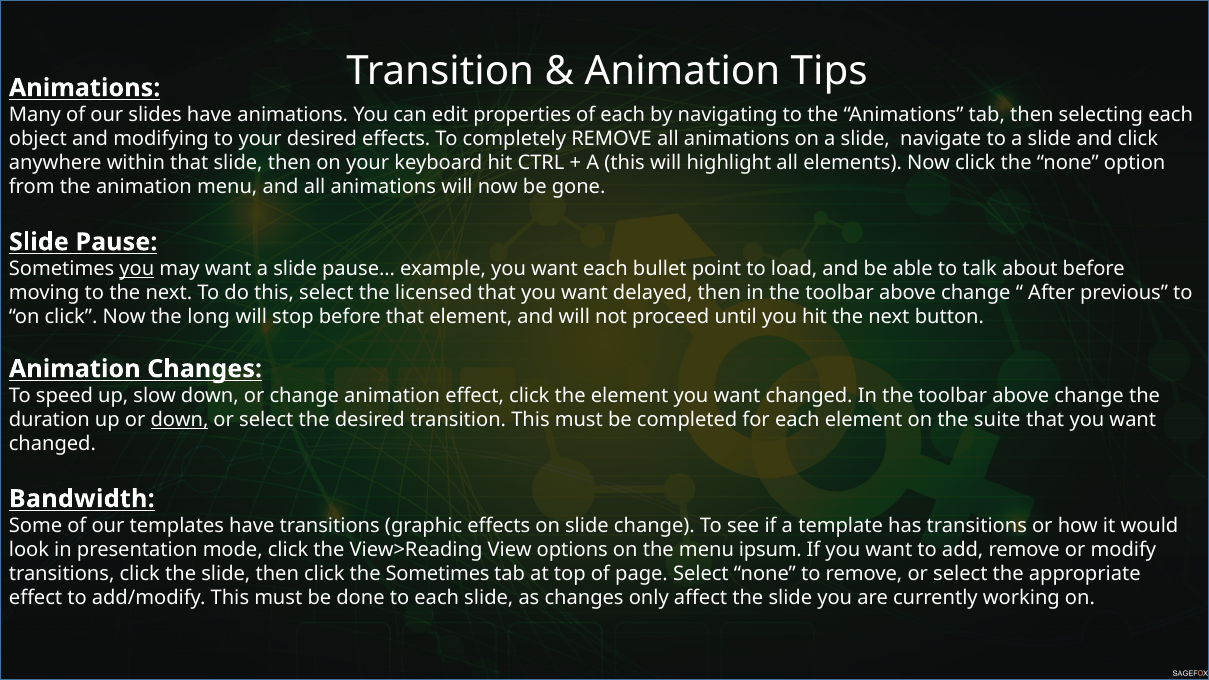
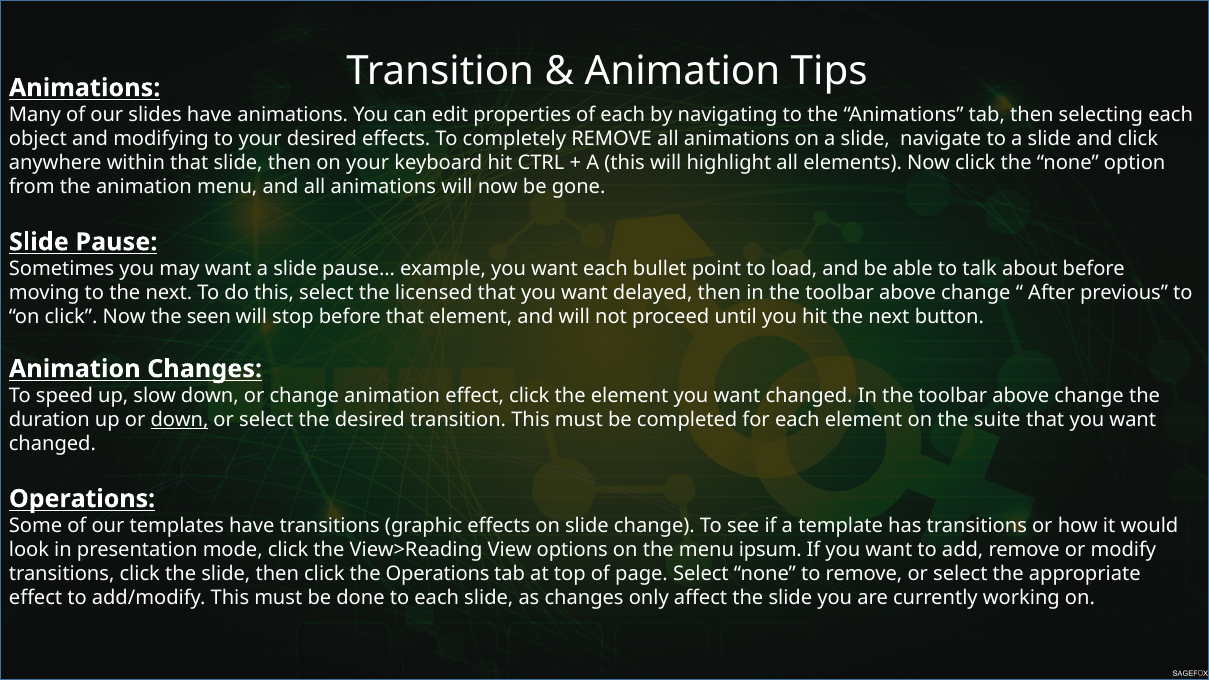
you at (137, 269) underline: present -> none
long: long -> seen
Bandwidth at (82, 499): Bandwidth -> Operations
the Sometimes: Sometimes -> Operations
